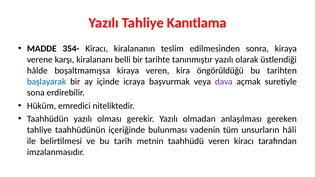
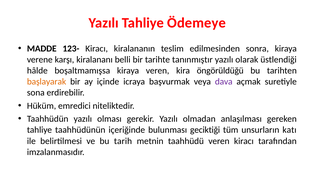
Kanıtlama: Kanıtlama -> Ödemeye
354-: 354- -> 123-
başlayarak colour: blue -> orange
vadenin: vadenin -> geciktiği
hâli: hâli -> katı
